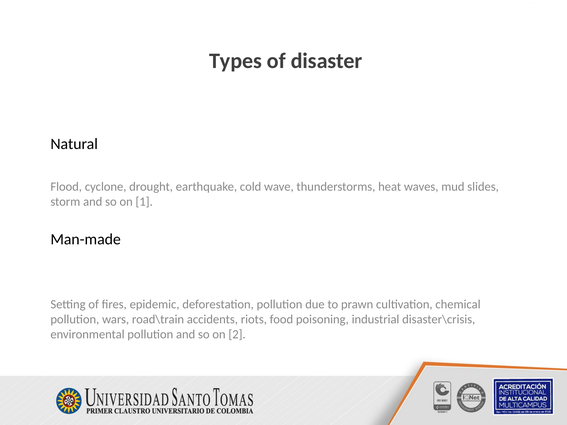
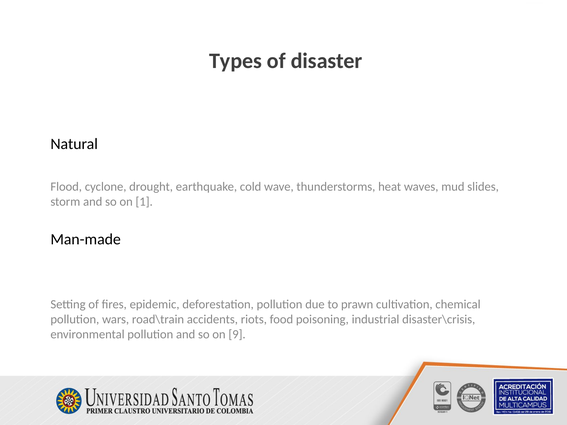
2: 2 -> 9
